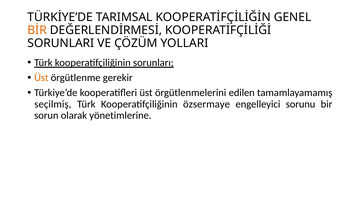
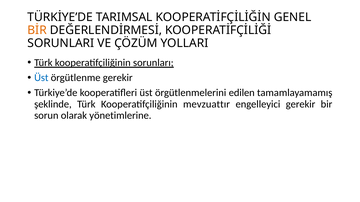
Üst at (41, 78) colour: orange -> blue
seçilmiş: seçilmiş -> şeklinde
özsermaye: özsermaye -> mevzuattır
engelleyici sorunu: sorunu -> gerekir
